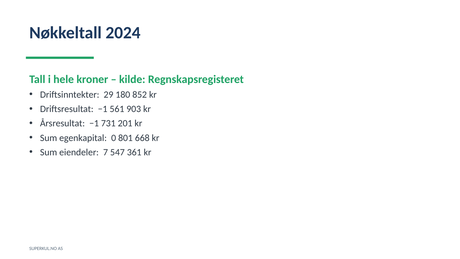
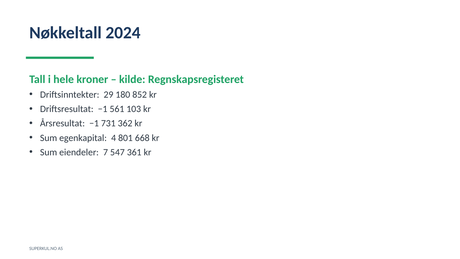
903: 903 -> 103
201: 201 -> 362
0: 0 -> 4
